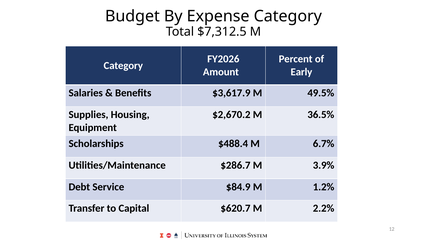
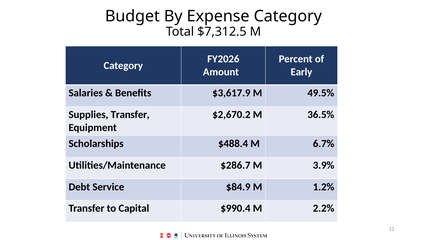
Supplies Housing: Housing -> Transfer
$620.7: $620.7 -> $990.4
